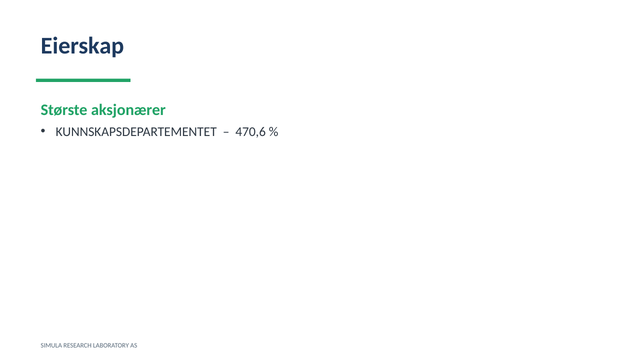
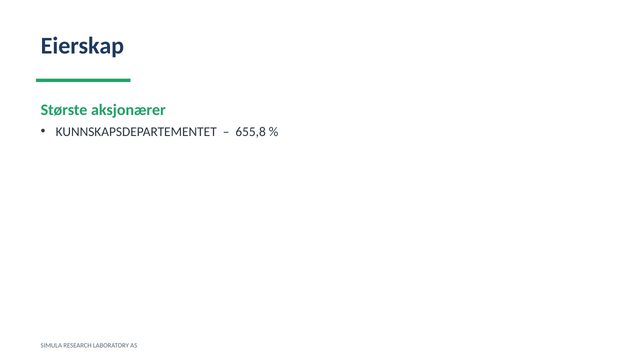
470,6: 470,6 -> 655,8
